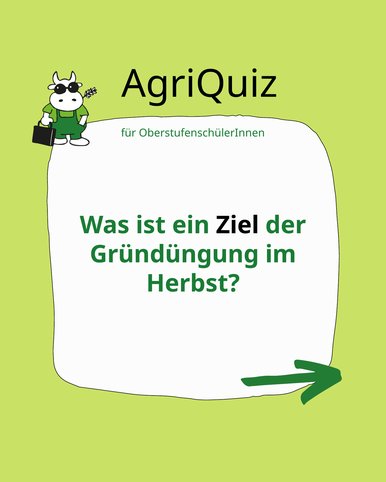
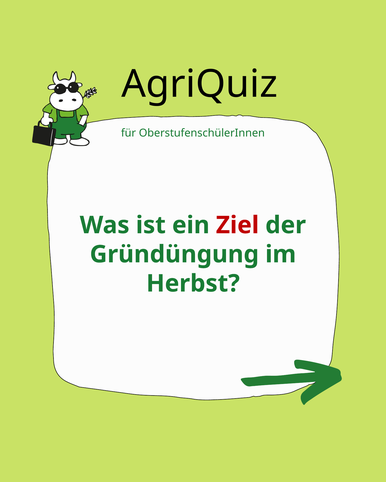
Ziel colour: black -> red
